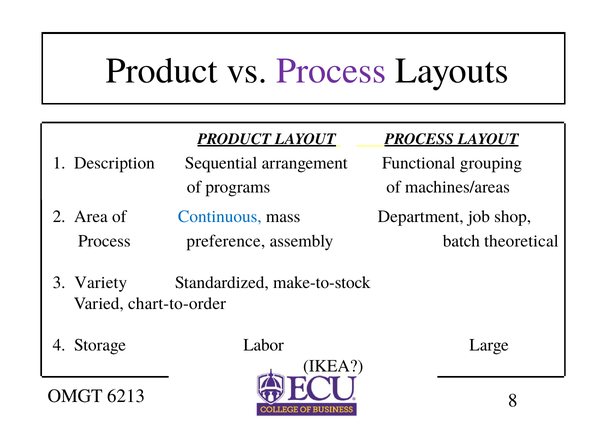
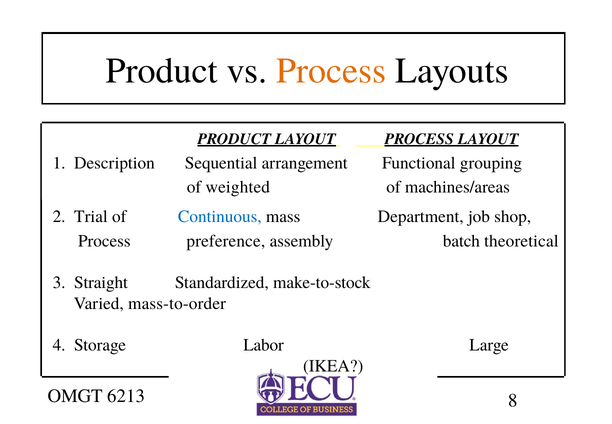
Process at (331, 71) colour: purple -> orange
programs: programs -> weighted
Area: Area -> Trial
Variety: Variety -> Straight
chart-to-order: chart-to-order -> mass-to-order
